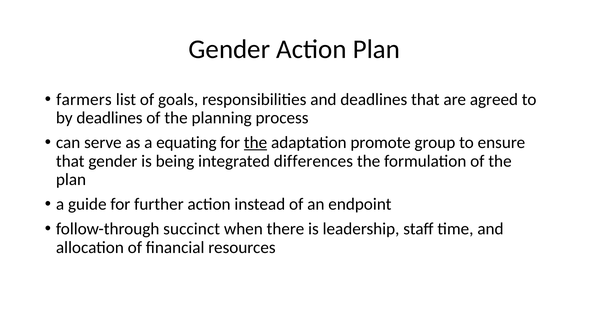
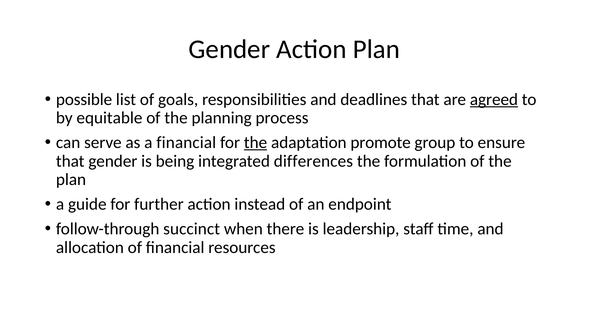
farmers: farmers -> possible
agreed underline: none -> present
by deadlines: deadlines -> equitable
a equating: equating -> financial
